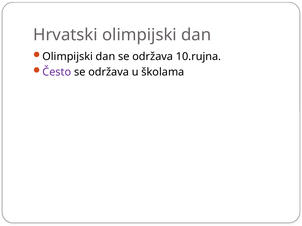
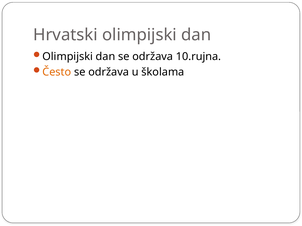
Često colour: purple -> orange
